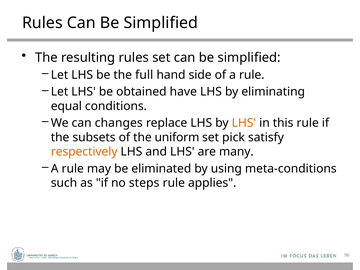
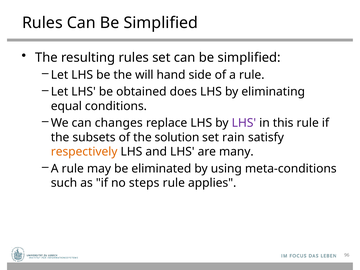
full: full -> will
have: have -> does
LHS at (244, 123) colour: orange -> purple
uniform: uniform -> solution
pick: pick -> rain
